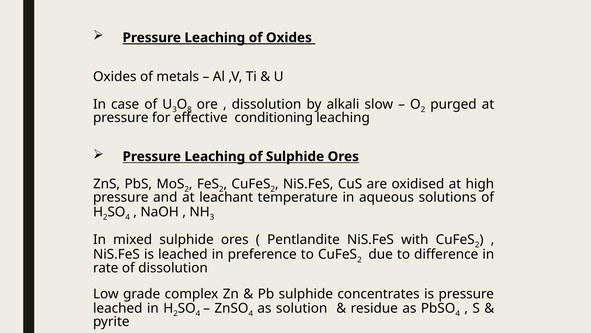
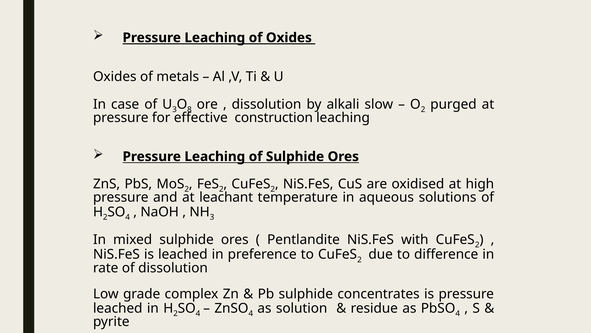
conditioning: conditioning -> construction
